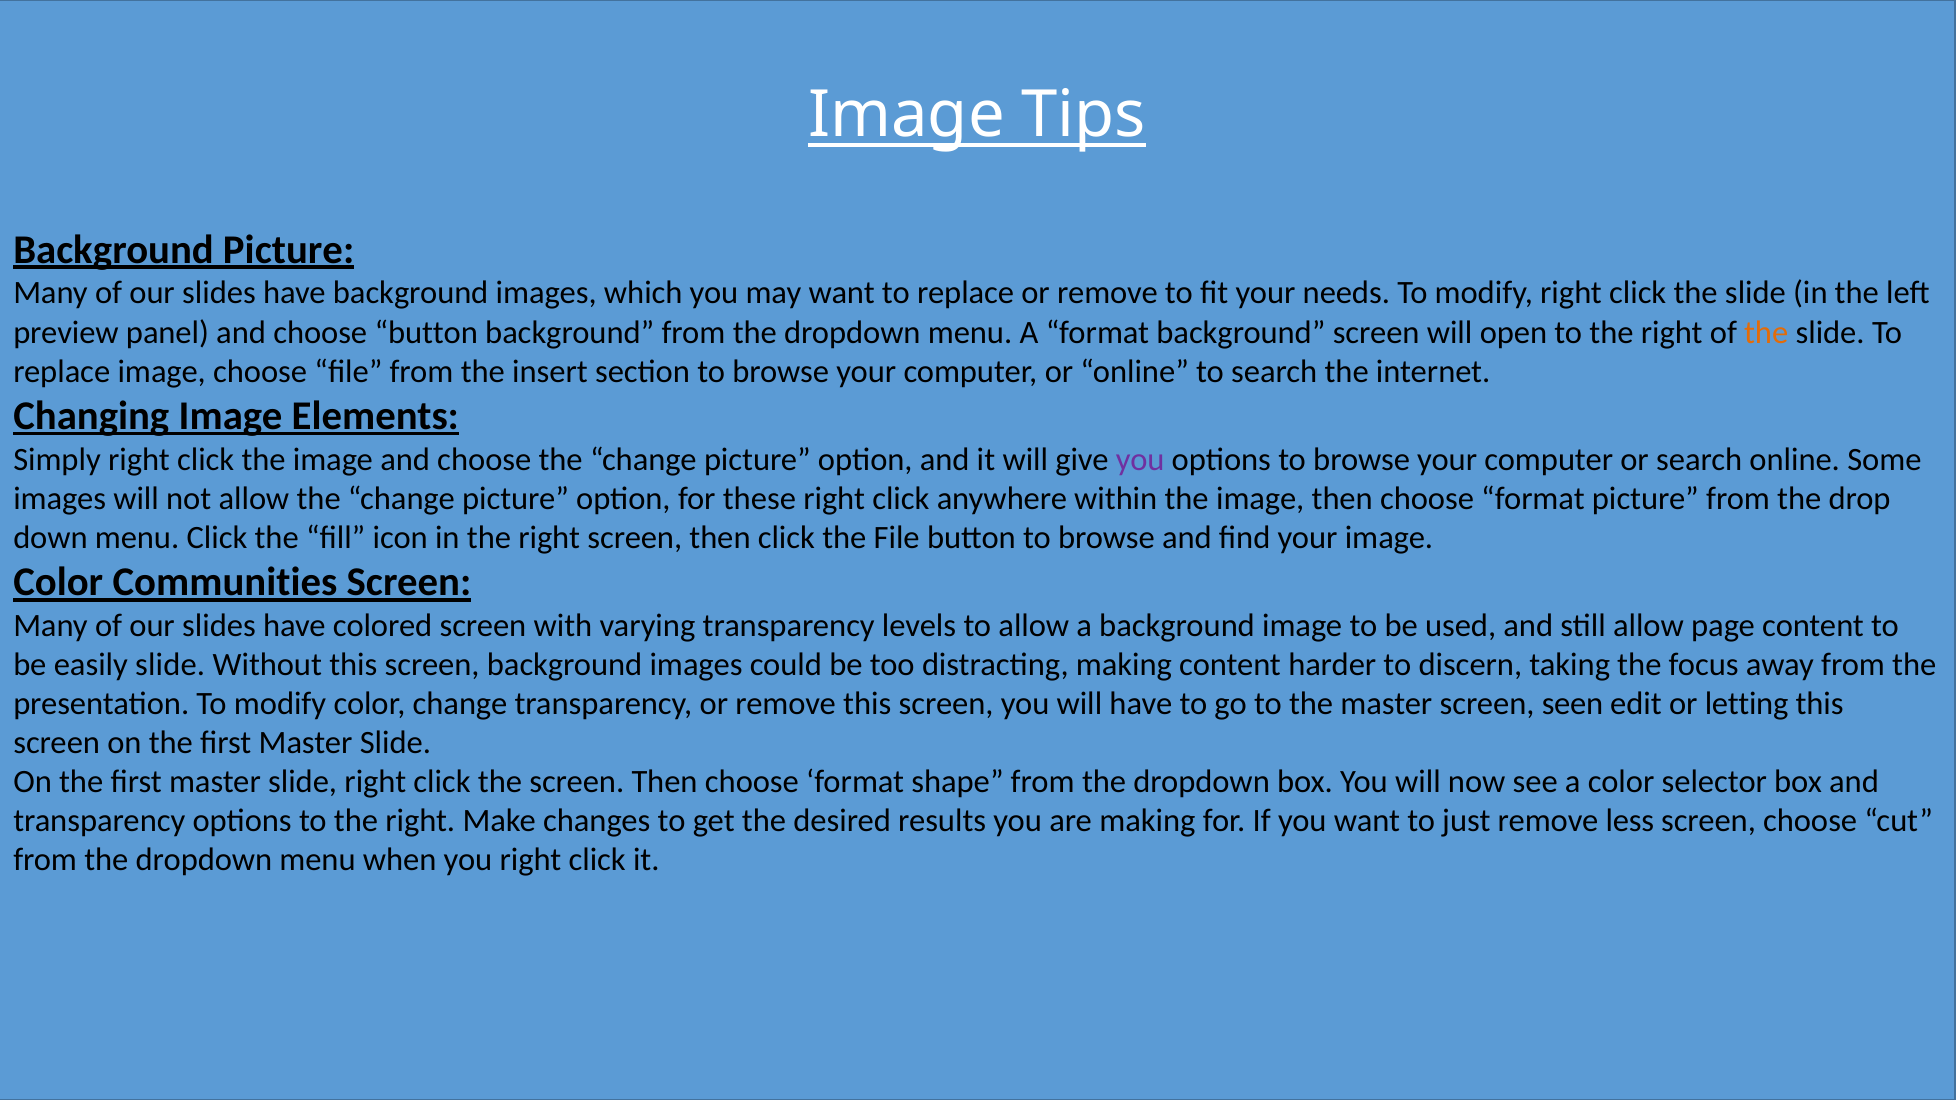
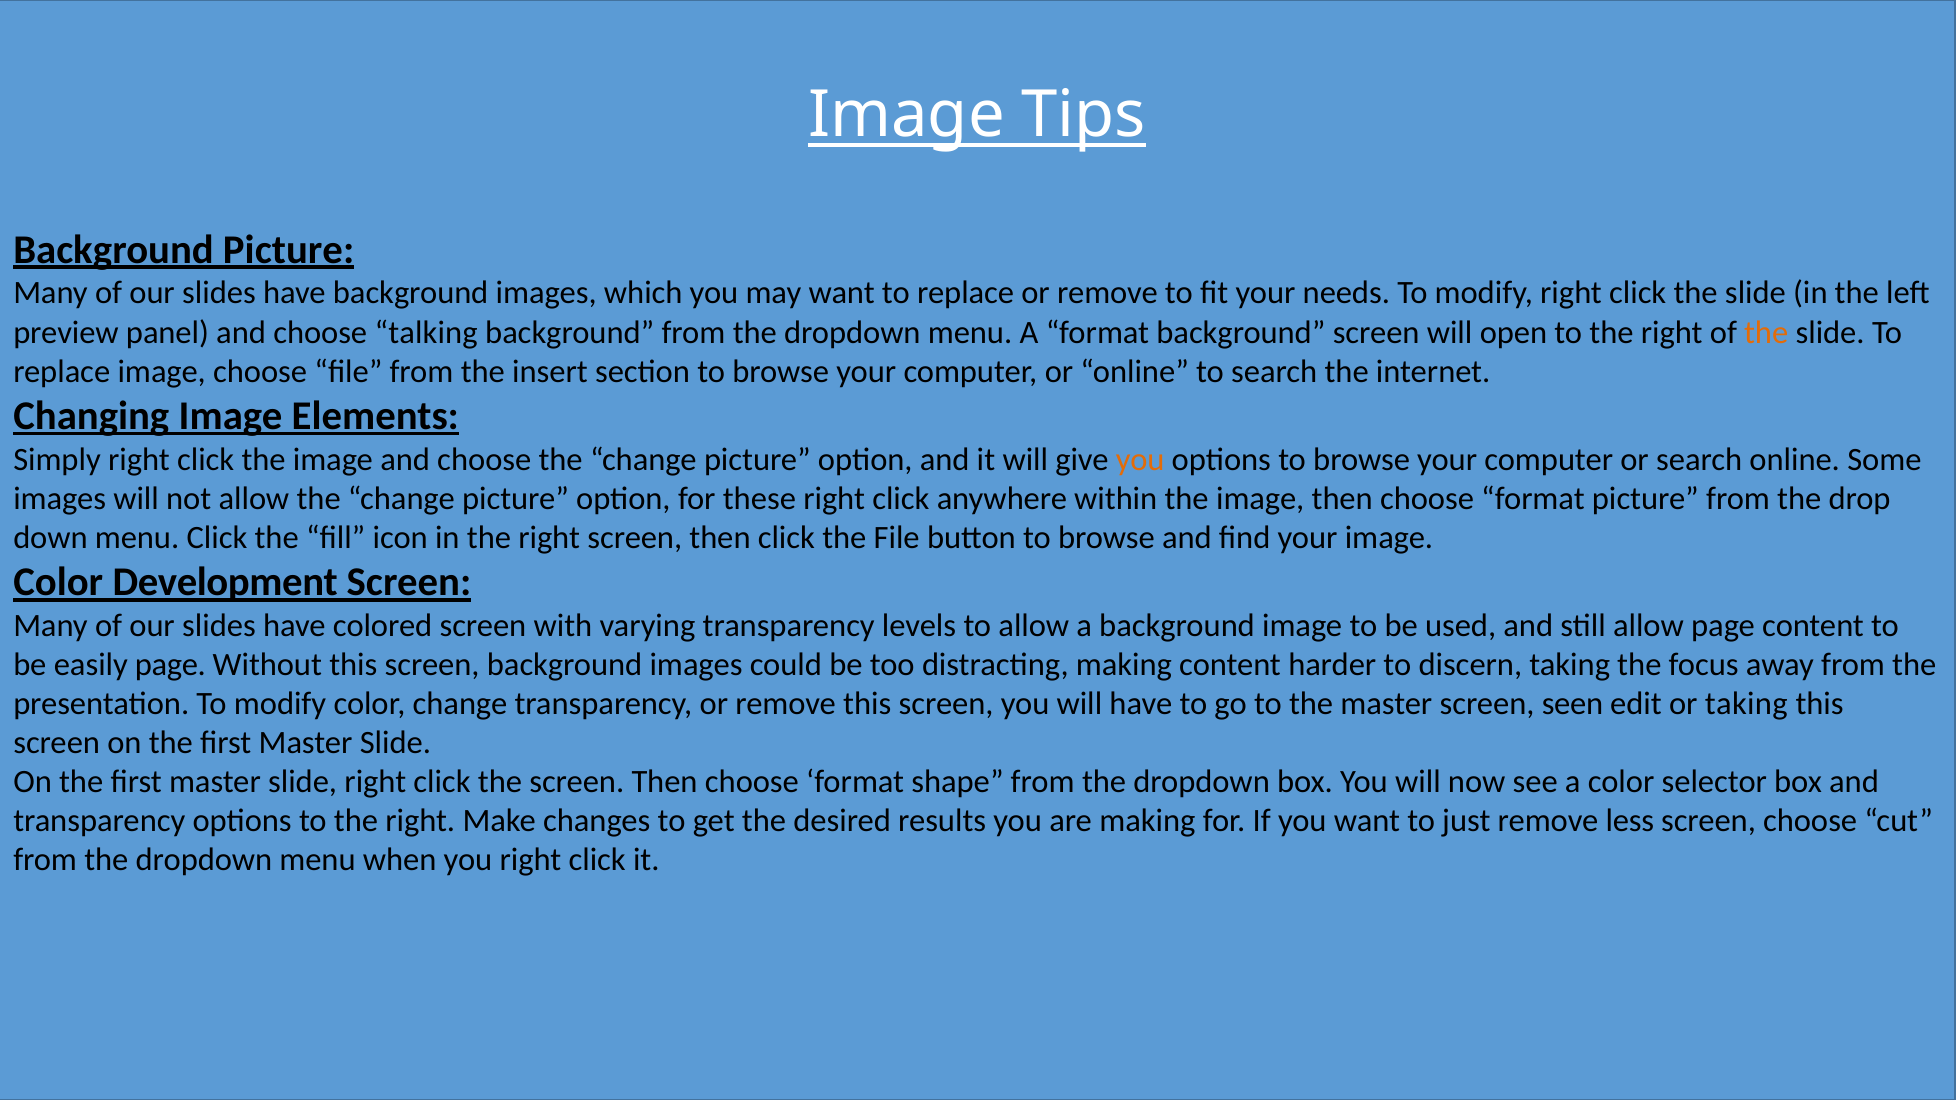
choose button: button -> talking
you at (1140, 459) colour: purple -> orange
Communities: Communities -> Development
easily slide: slide -> page
or letting: letting -> taking
